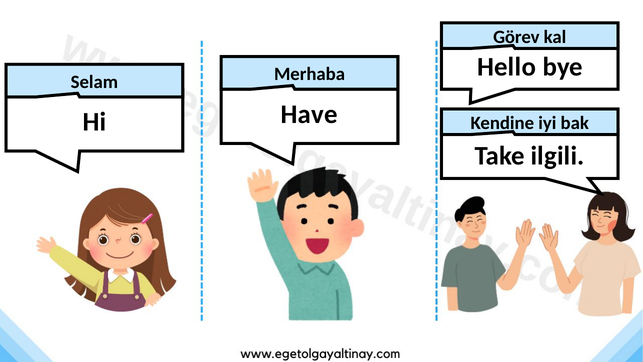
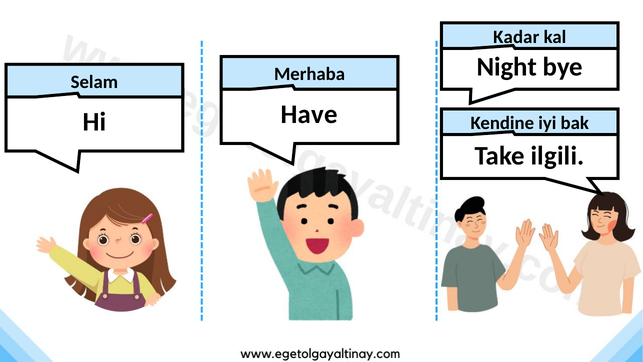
Görev: Görev -> Kadar
Hello: Hello -> Night
